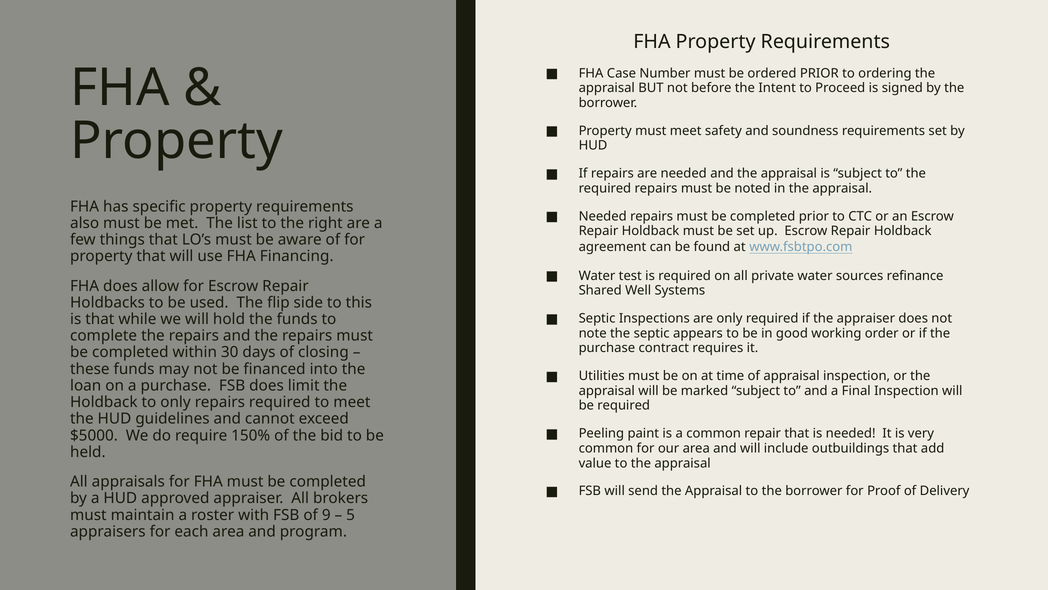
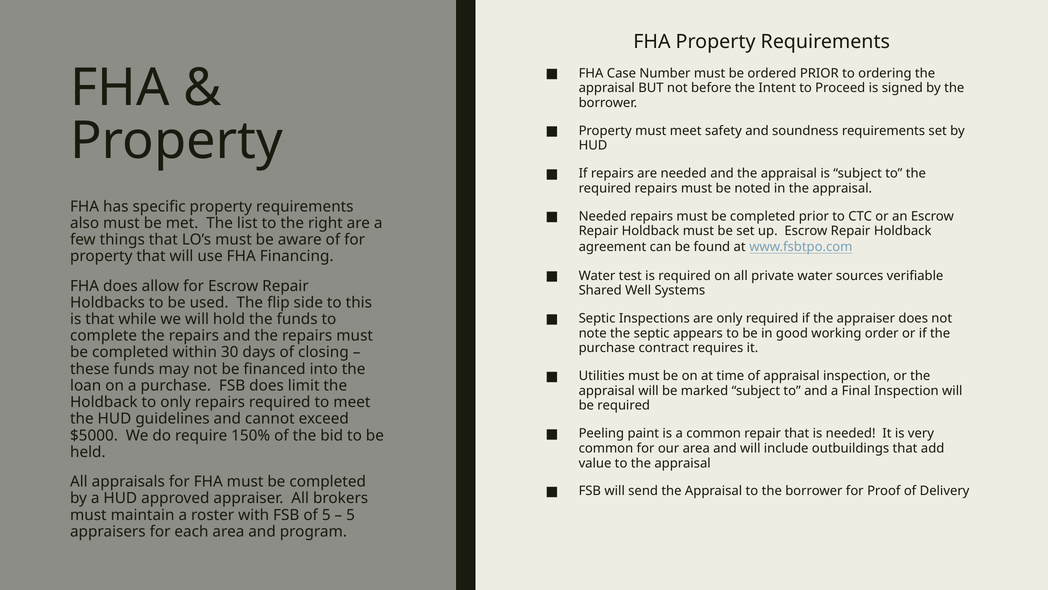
refinance: refinance -> verifiable
of 9: 9 -> 5
